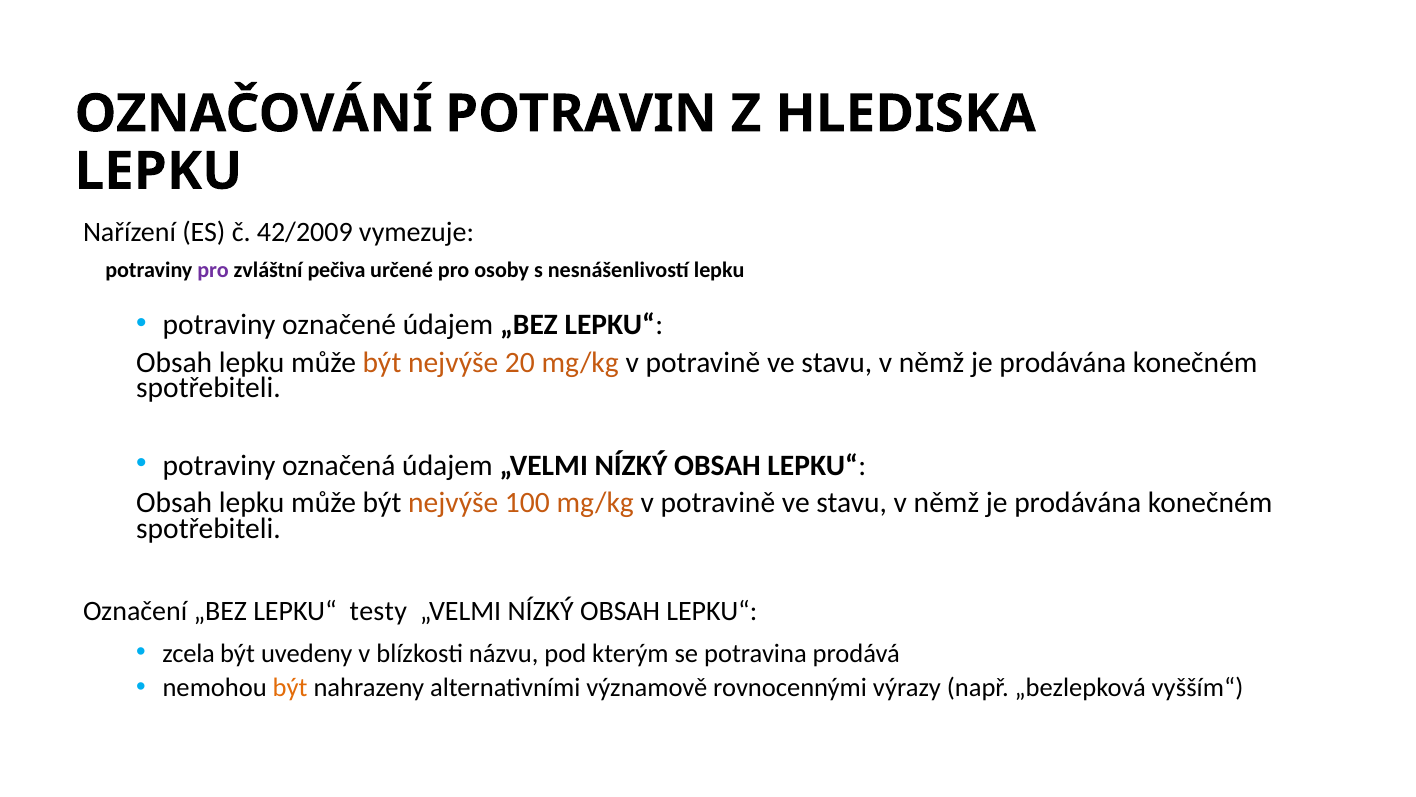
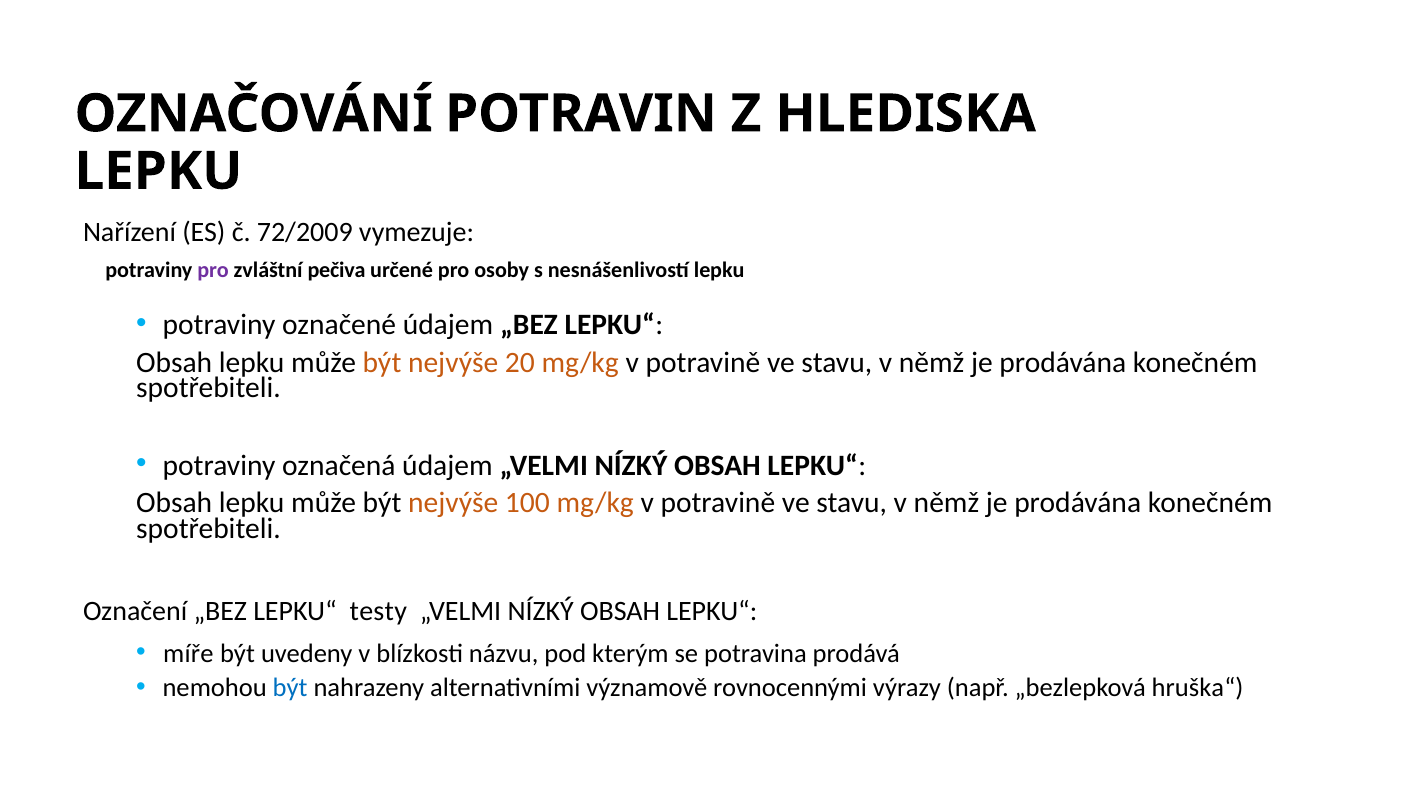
42/2009: 42/2009 -> 72/2009
zcela: zcela -> míře
být at (290, 688) colour: orange -> blue
vyšším“: vyšším“ -> hruška“
